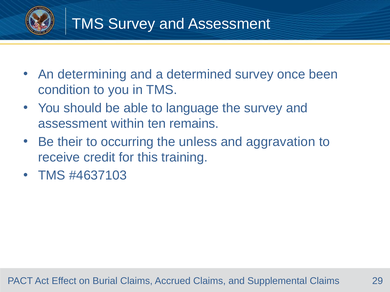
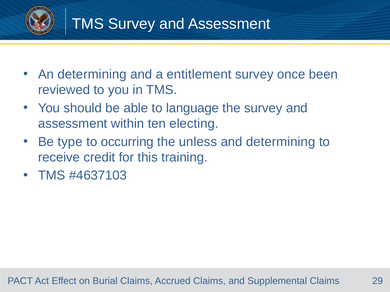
determined: determined -> entitlement
condition: condition -> reviewed
remains: remains -> electing
their: their -> type
and aggravation: aggravation -> determining
